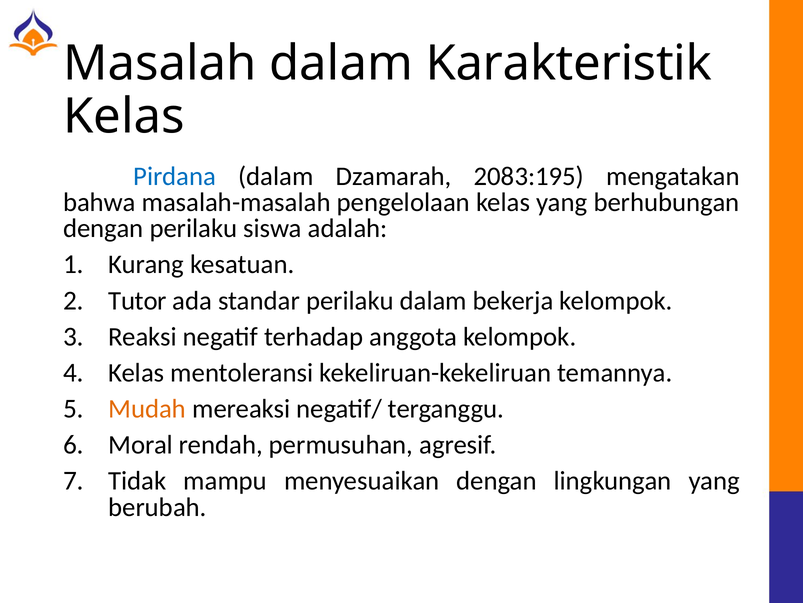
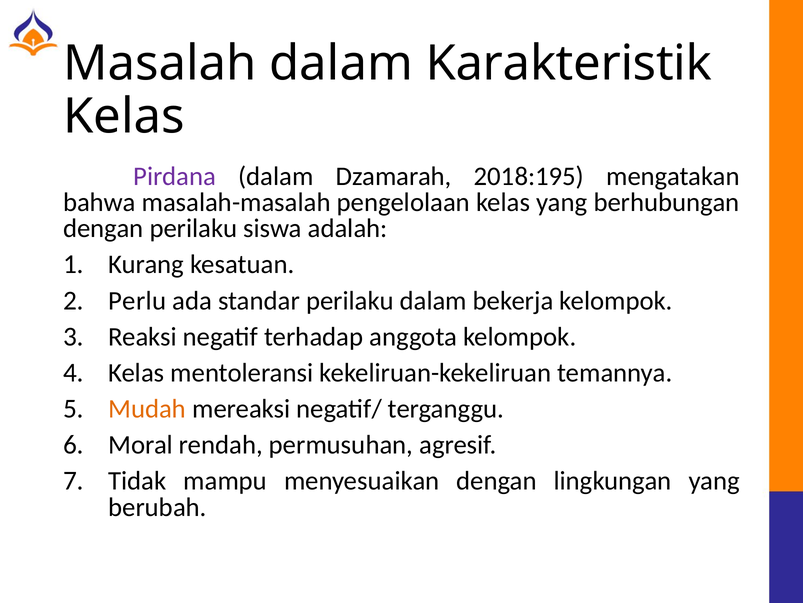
Pirdana colour: blue -> purple
2083:195: 2083:195 -> 2018:195
Tutor: Tutor -> Perlu
